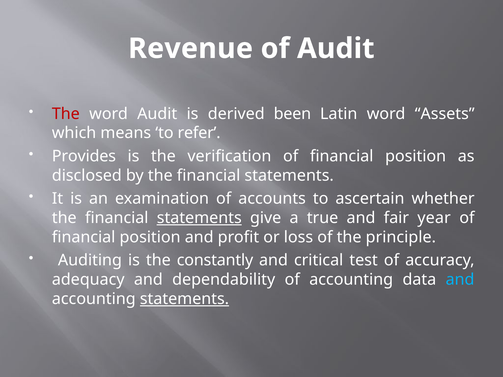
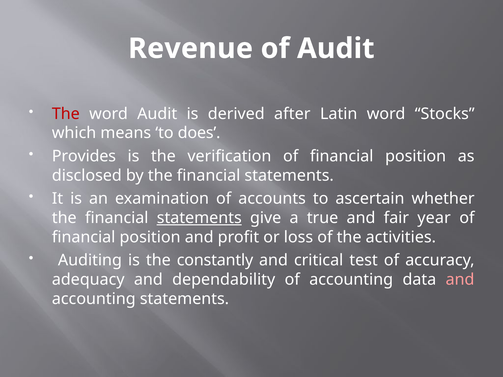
been: been -> after
Assets: Assets -> Stocks
refer: refer -> does
principle: principle -> activities
and at (460, 280) colour: light blue -> pink
statements at (184, 299) underline: present -> none
